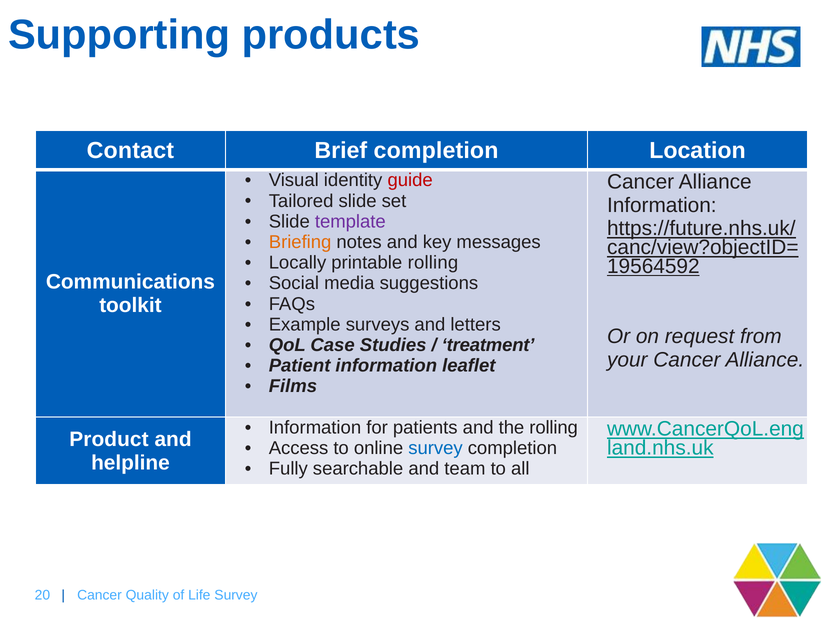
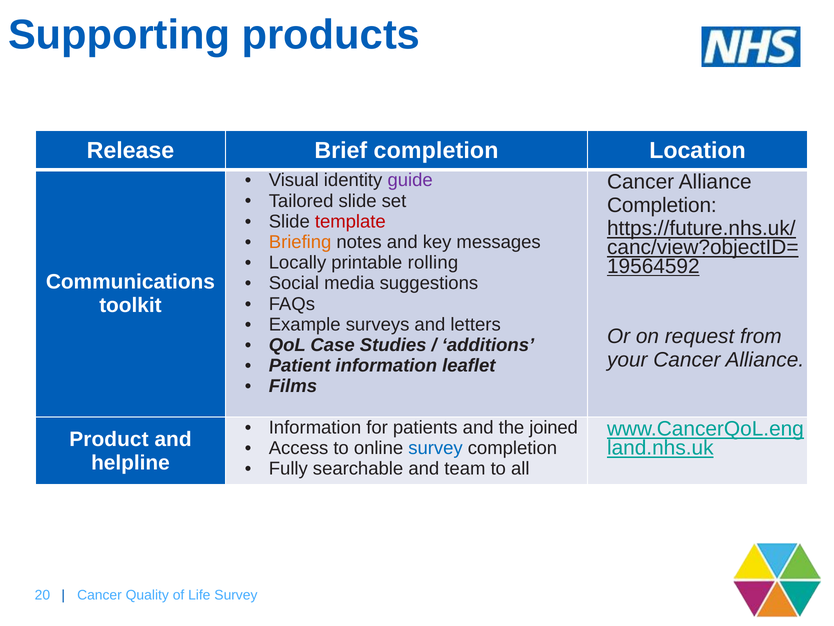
Contact: Contact -> Release
guide colour: red -> purple
Information at (662, 205): Information -> Completion
template colour: purple -> red
treatment: treatment -> additions
the rolling: rolling -> joined
